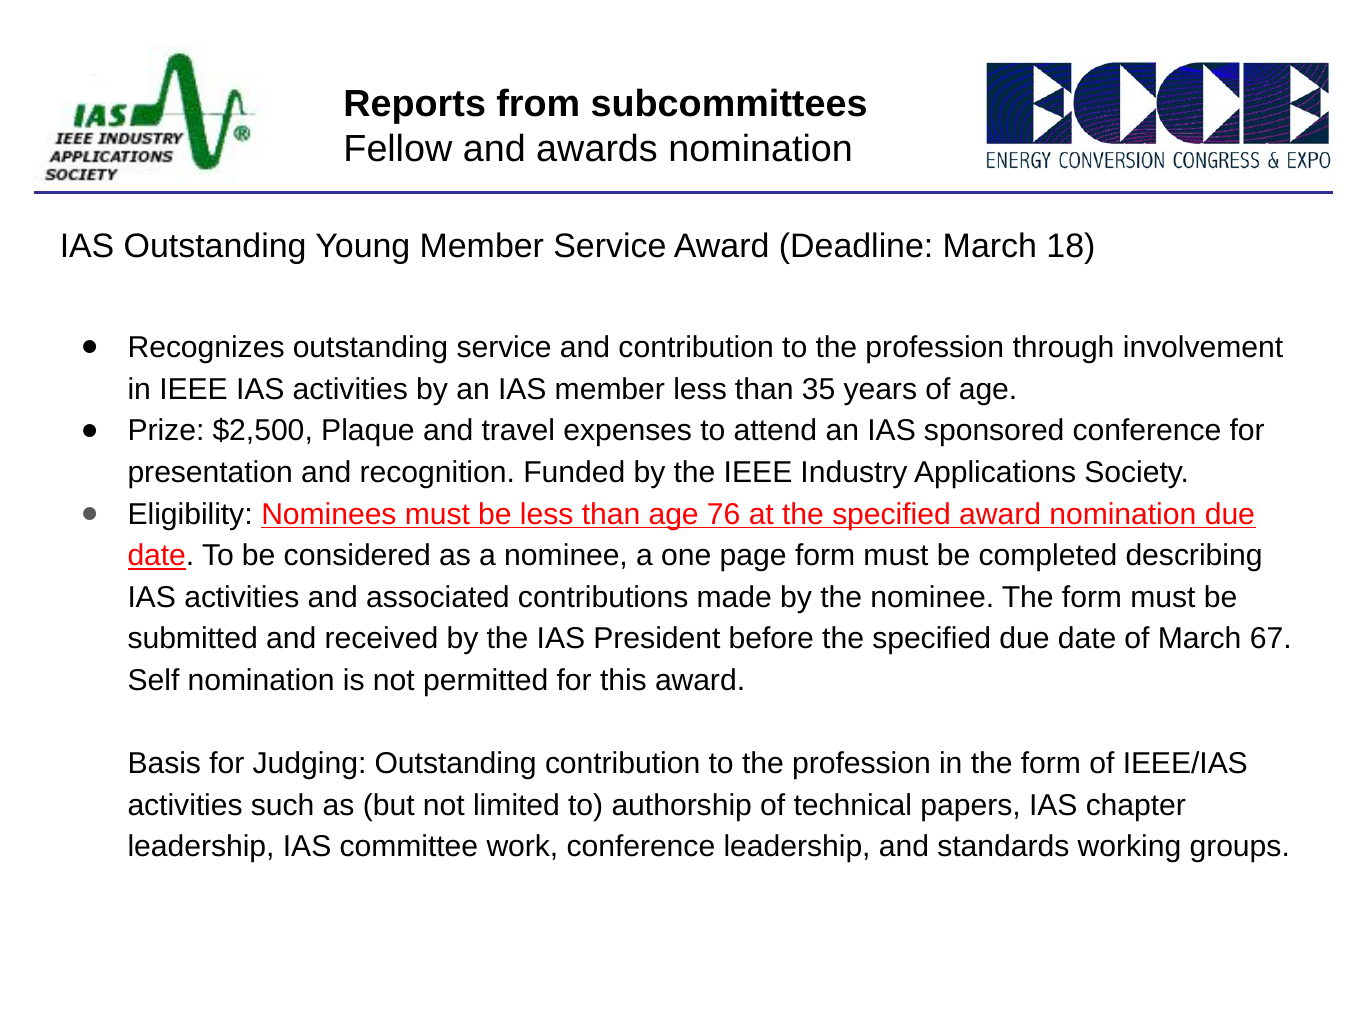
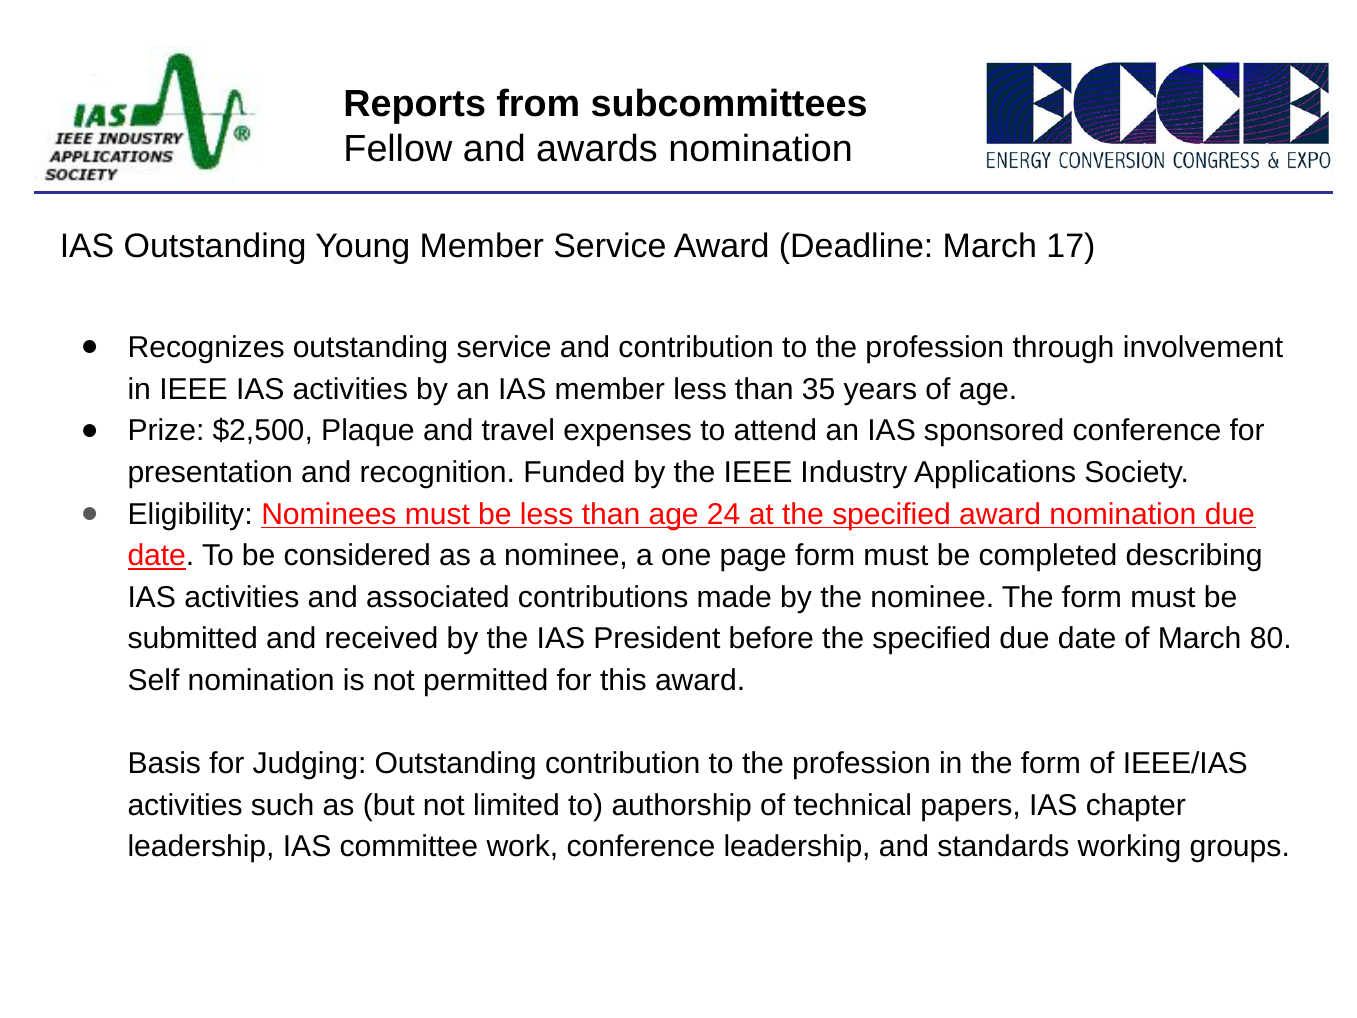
18: 18 -> 17
76: 76 -> 24
67: 67 -> 80
